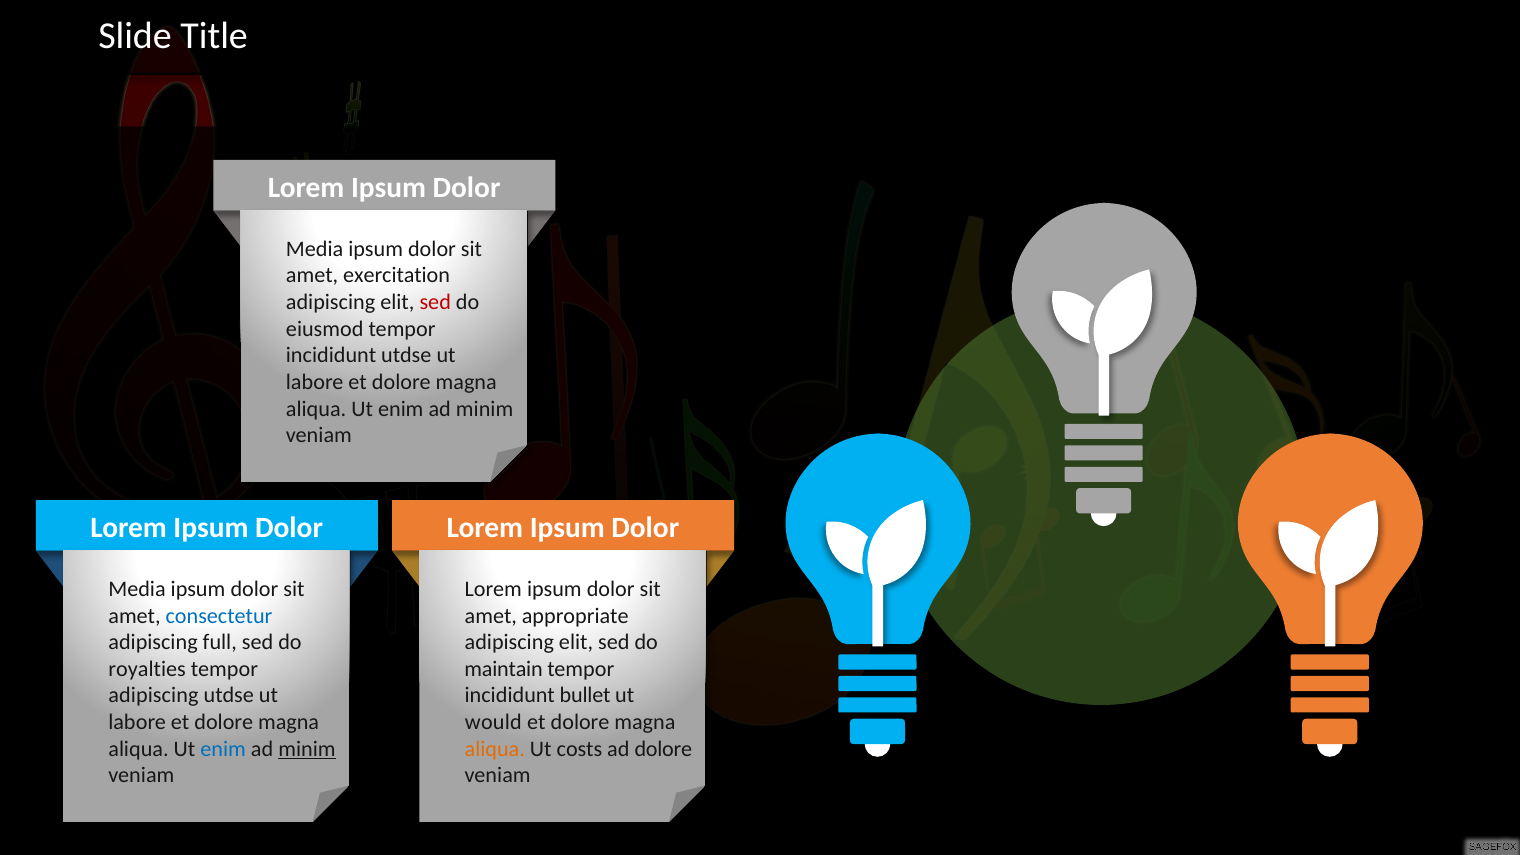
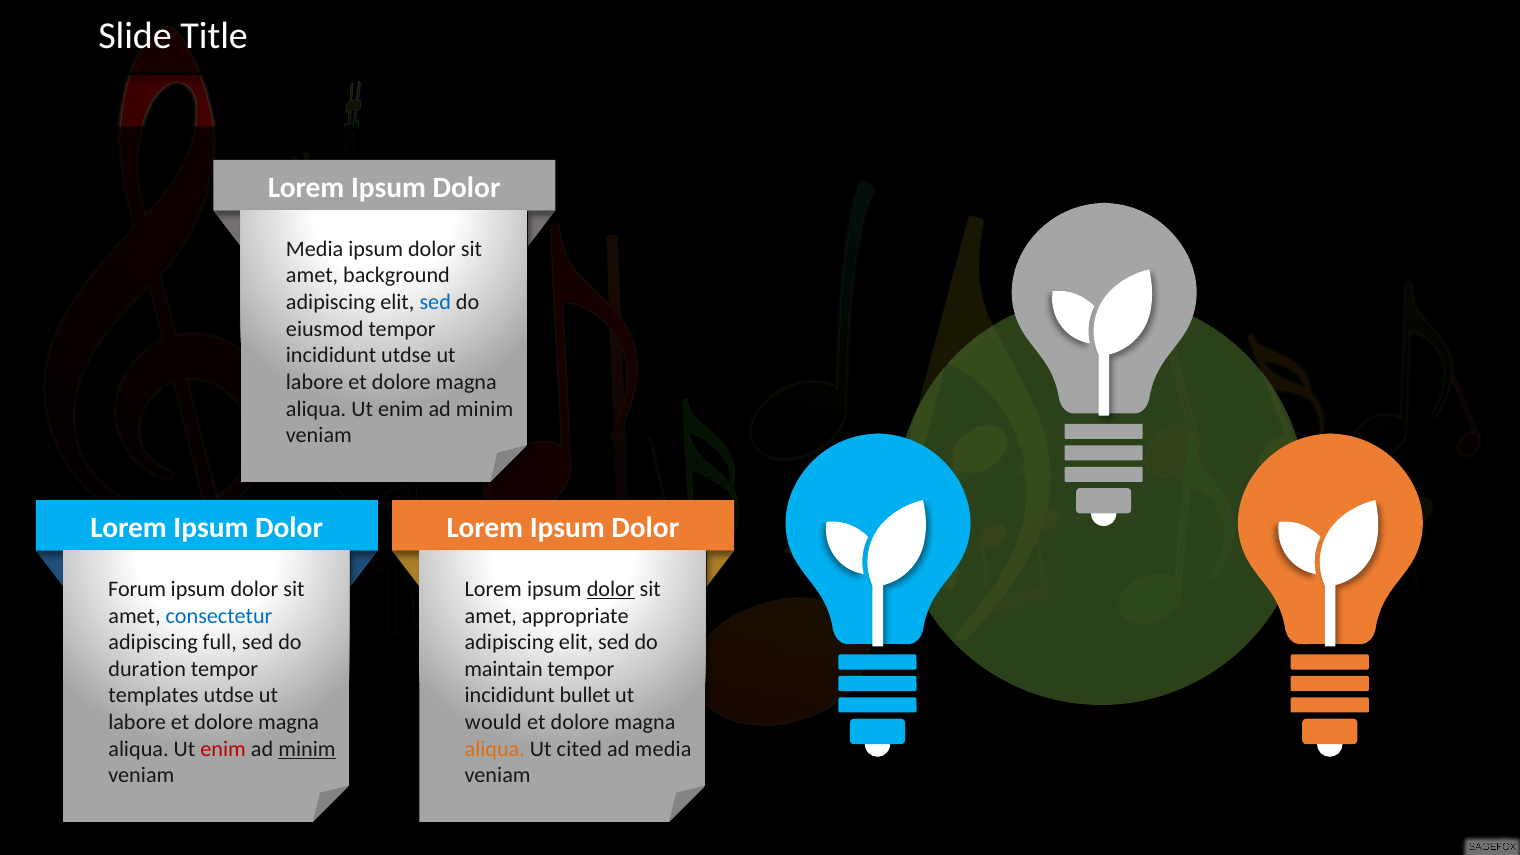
exercitation: exercitation -> background
sed at (435, 302) colour: red -> blue
Media at (137, 589): Media -> Forum
dolor at (611, 589) underline: none -> present
royalties: royalties -> duration
adipiscing at (153, 696): adipiscing -> templates
enim at (223, 749) colour: blue -> red
costs: costs -> cited
ad dolore: dolore -> media
